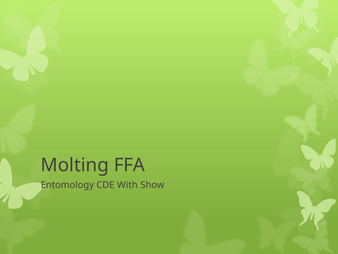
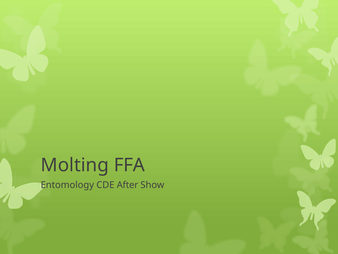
With: With -> After
